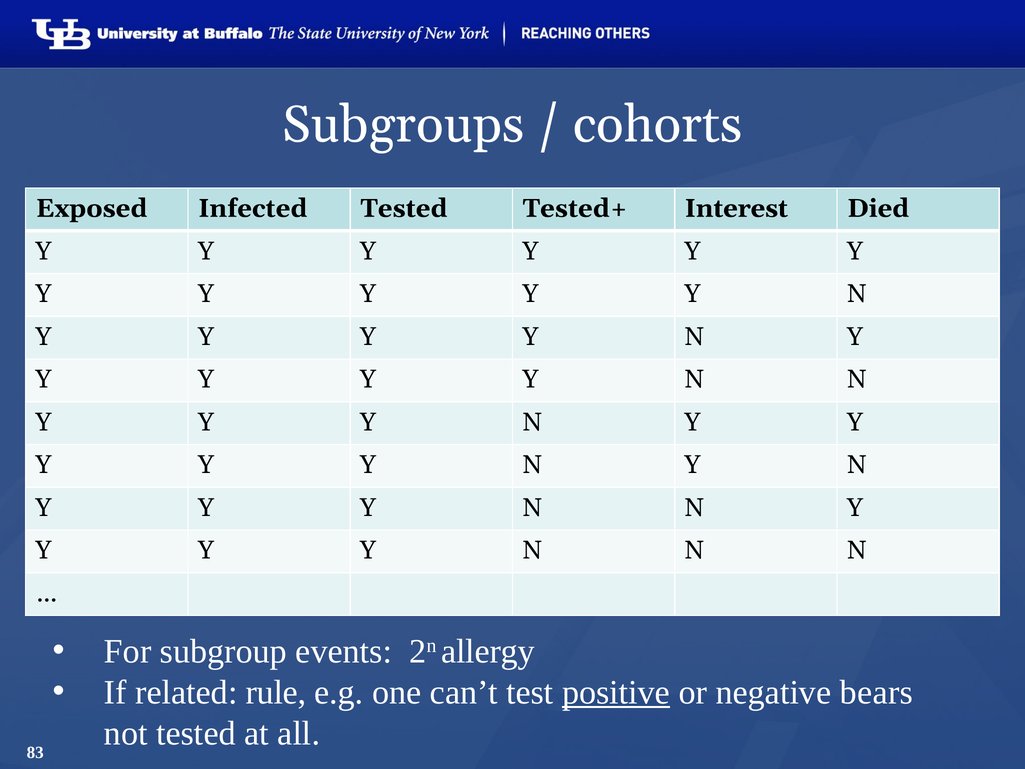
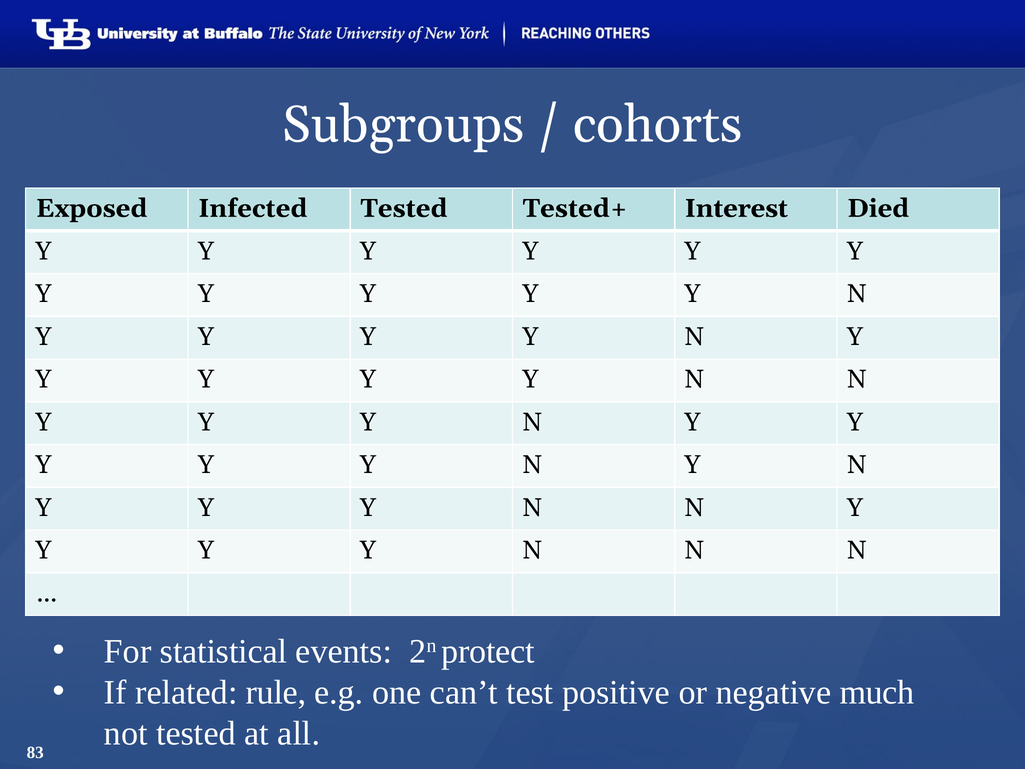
subgroup: subgroup -> statistical
allergy: allergy -> protect
positive underline: present -> none
bears: bears -> much
